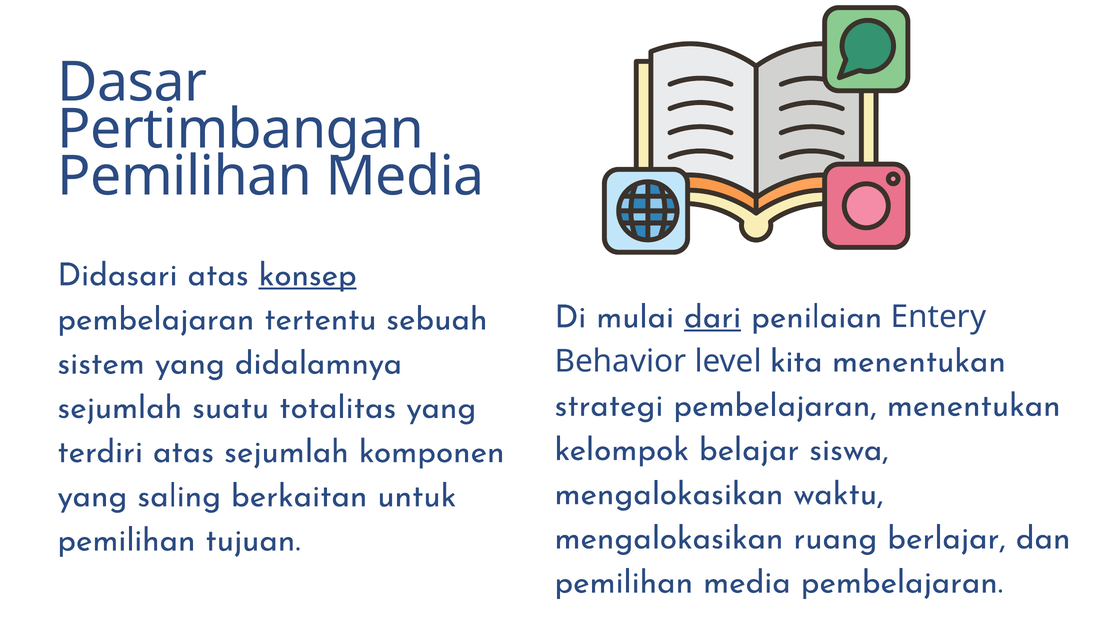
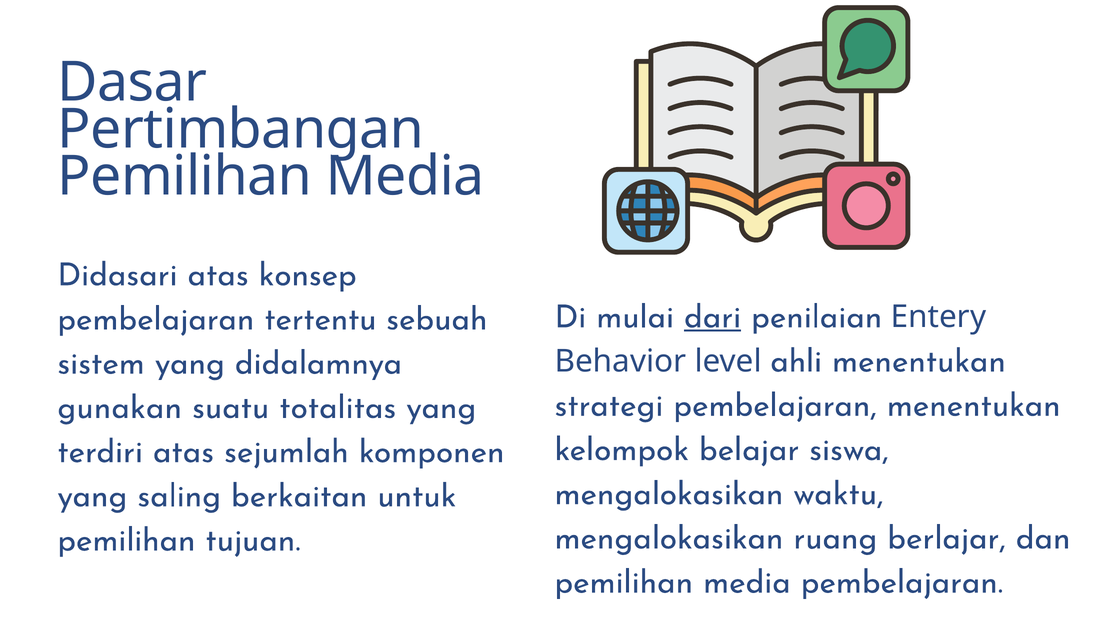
konsep underline: present -> none
kita: kita -> ahli
sejumlah at (120, 407): sejumlah -> gunakan
